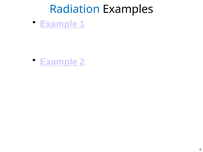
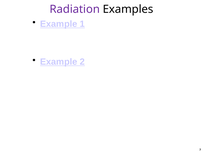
Radiation colour: blue -> purple
